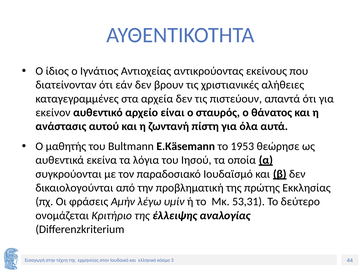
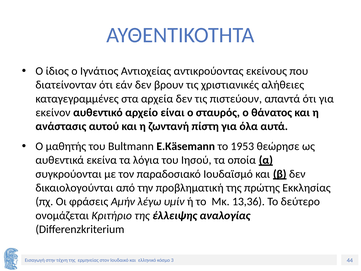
53,31: 53,31 -> 13,36
